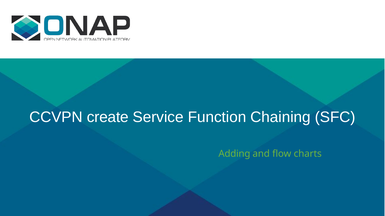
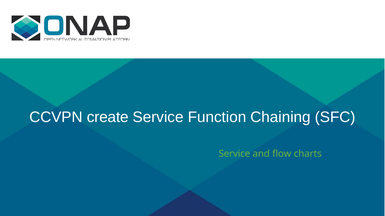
Adding at (234, 154): Adding -> Service
